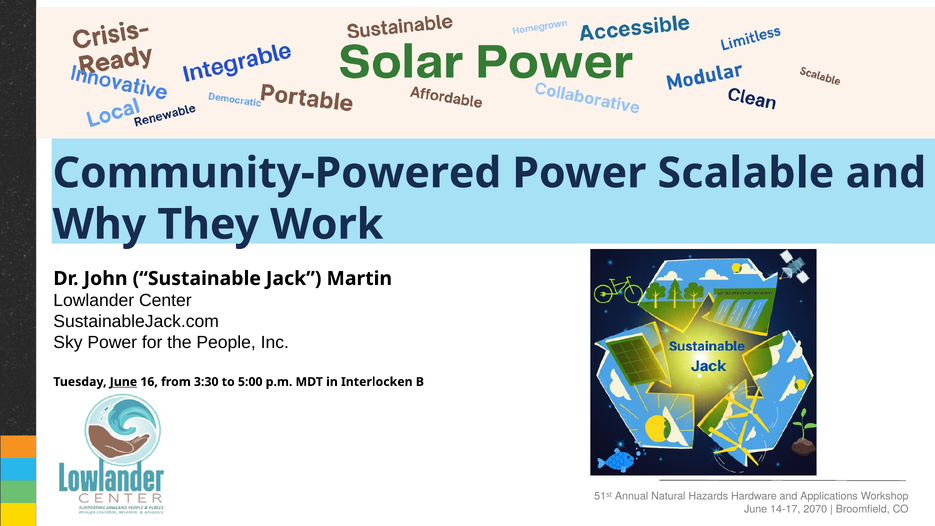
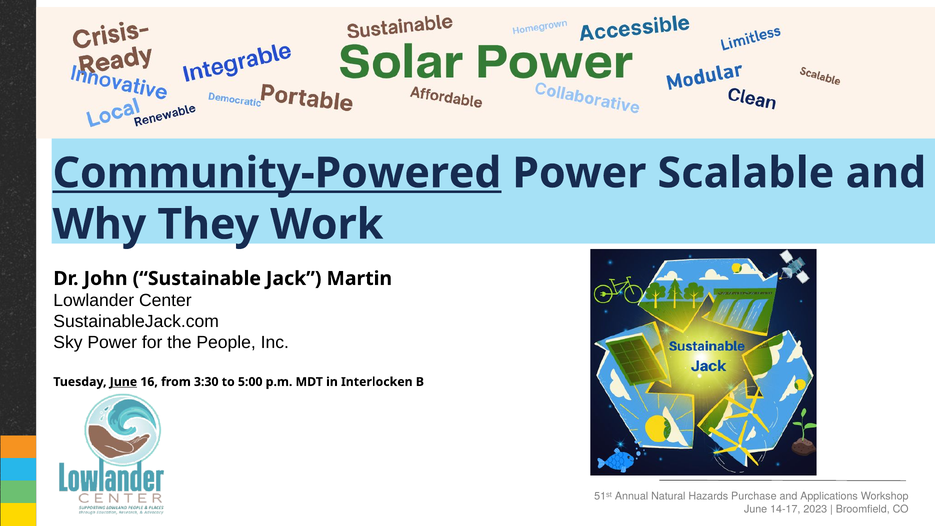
Community-Powered underline: none -> present
Hardware: Hardware -> Purchase
2070: 2070 -> 2023
